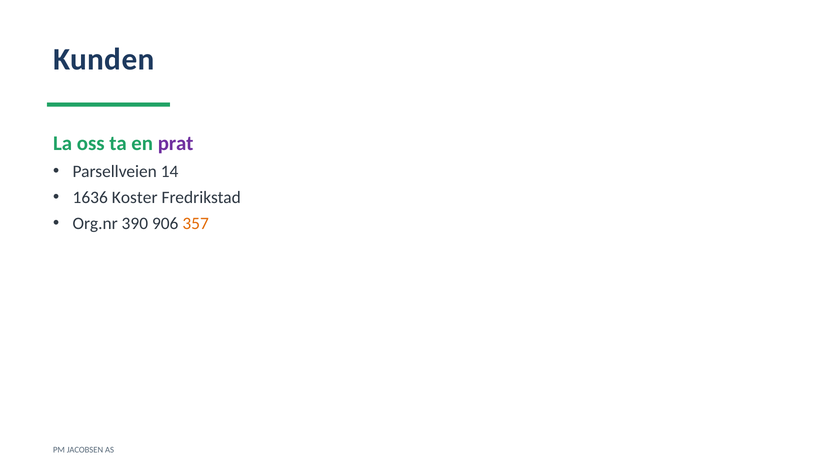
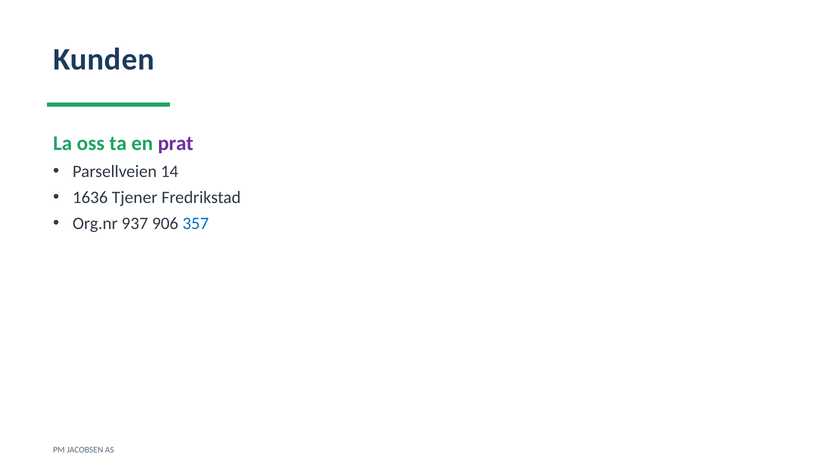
Koster: Koster -> Tjener
390: 390 -> 937
357 colour: orange -> blue
